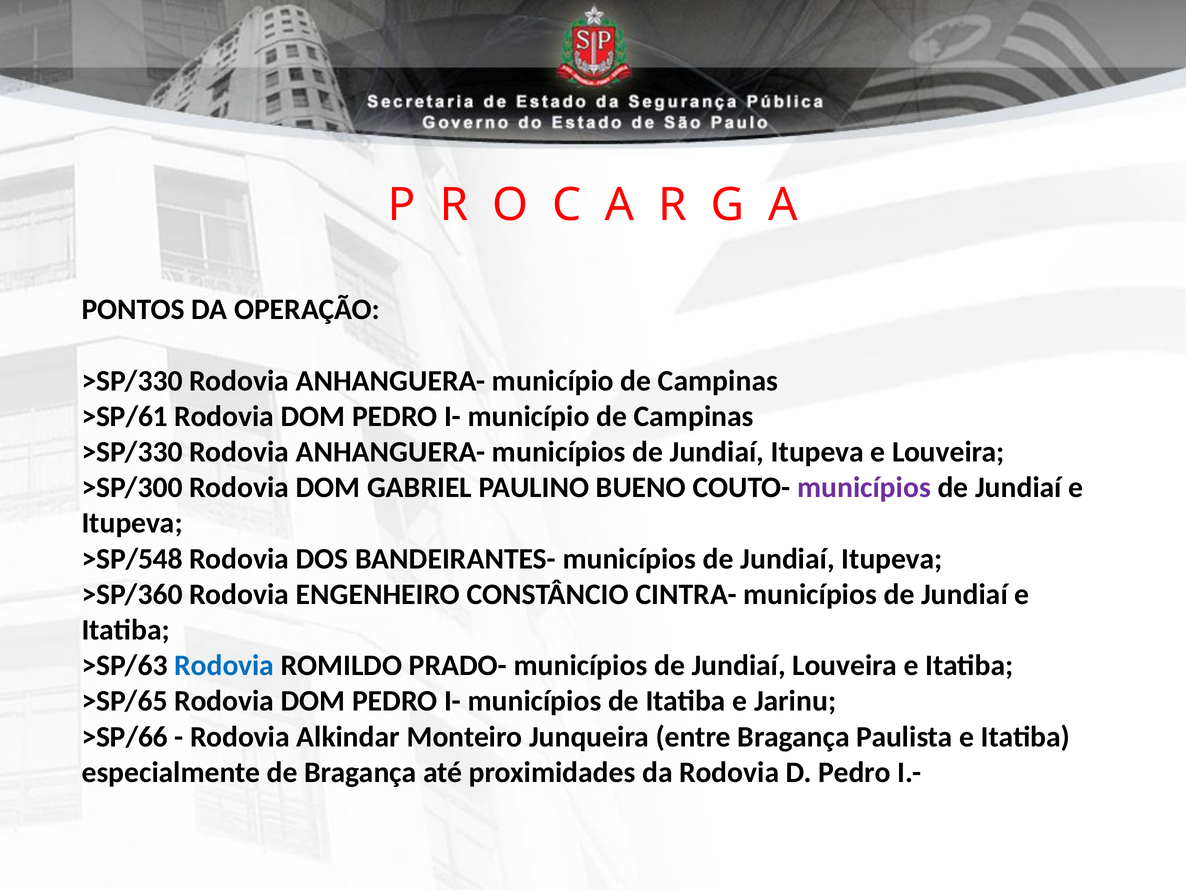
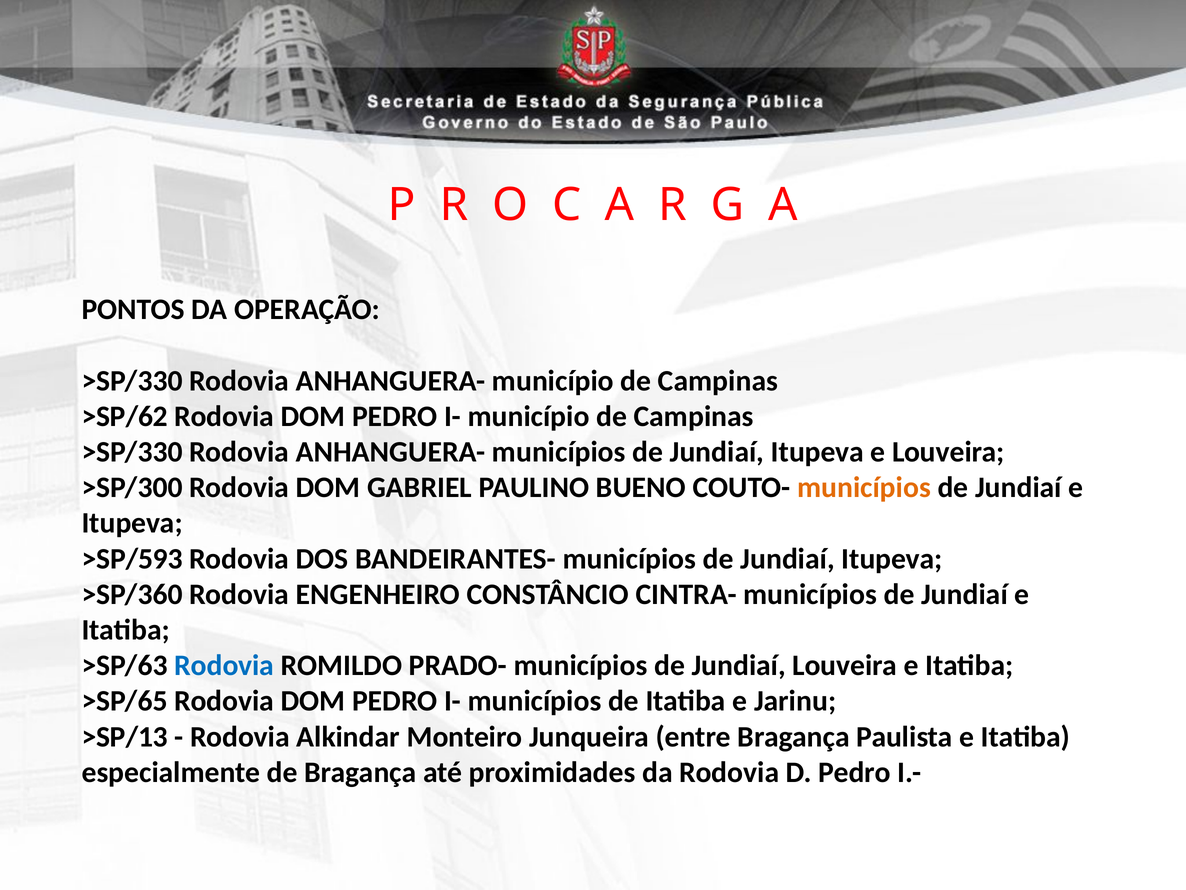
>SP/61: >SP/61 -> >SP/62
municípios at (864, 487) colour: purple -> orange
>SP/548: >SP/548 -> >SP/593
>SP/66: >SP/66 -> >SP/13
